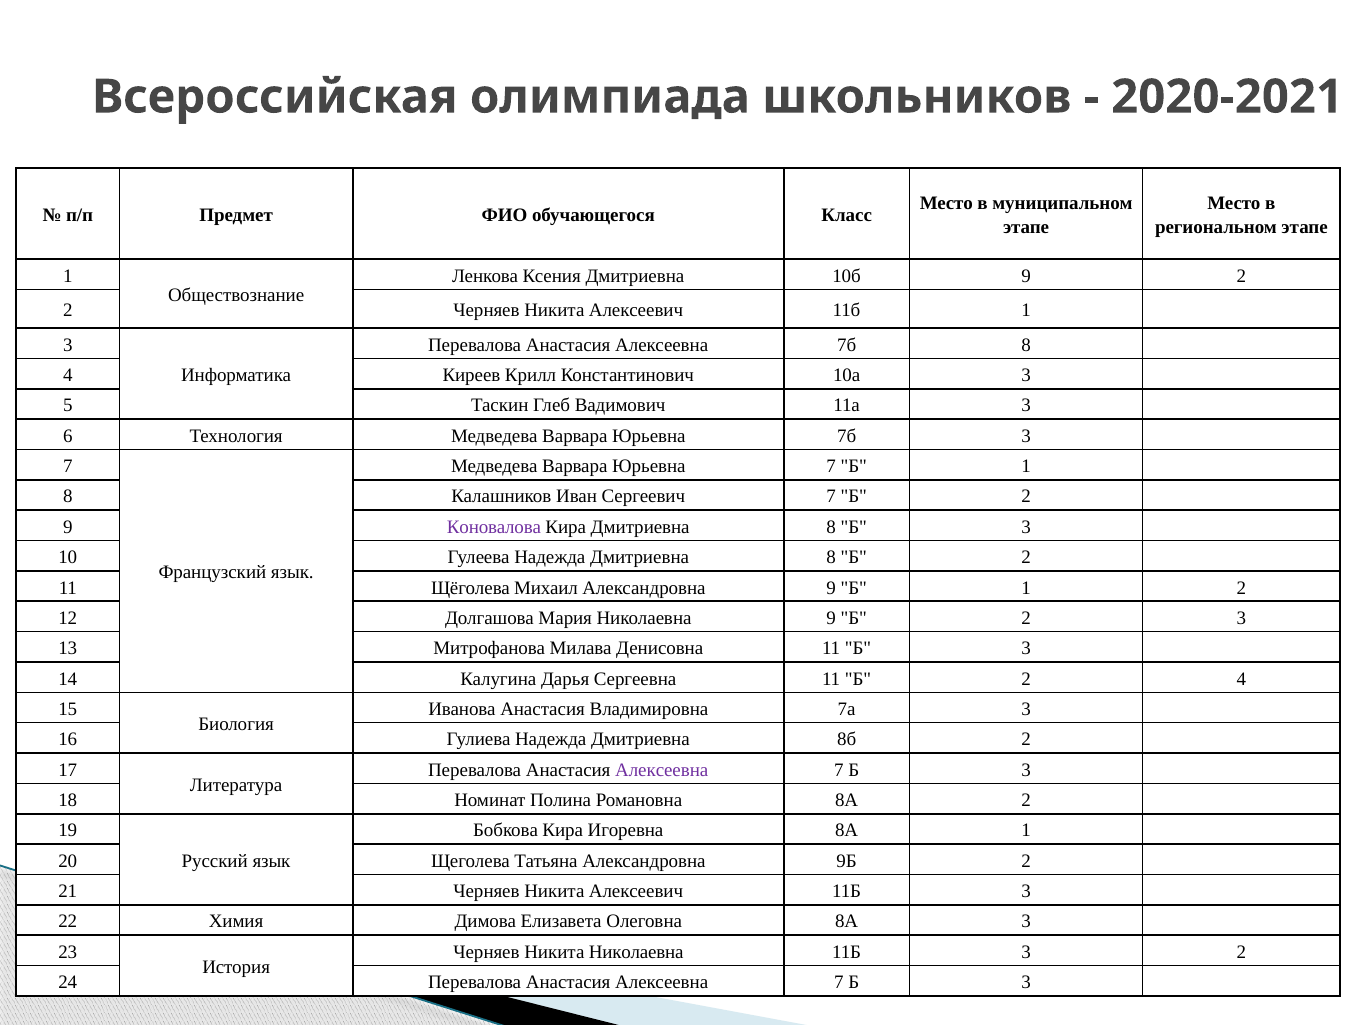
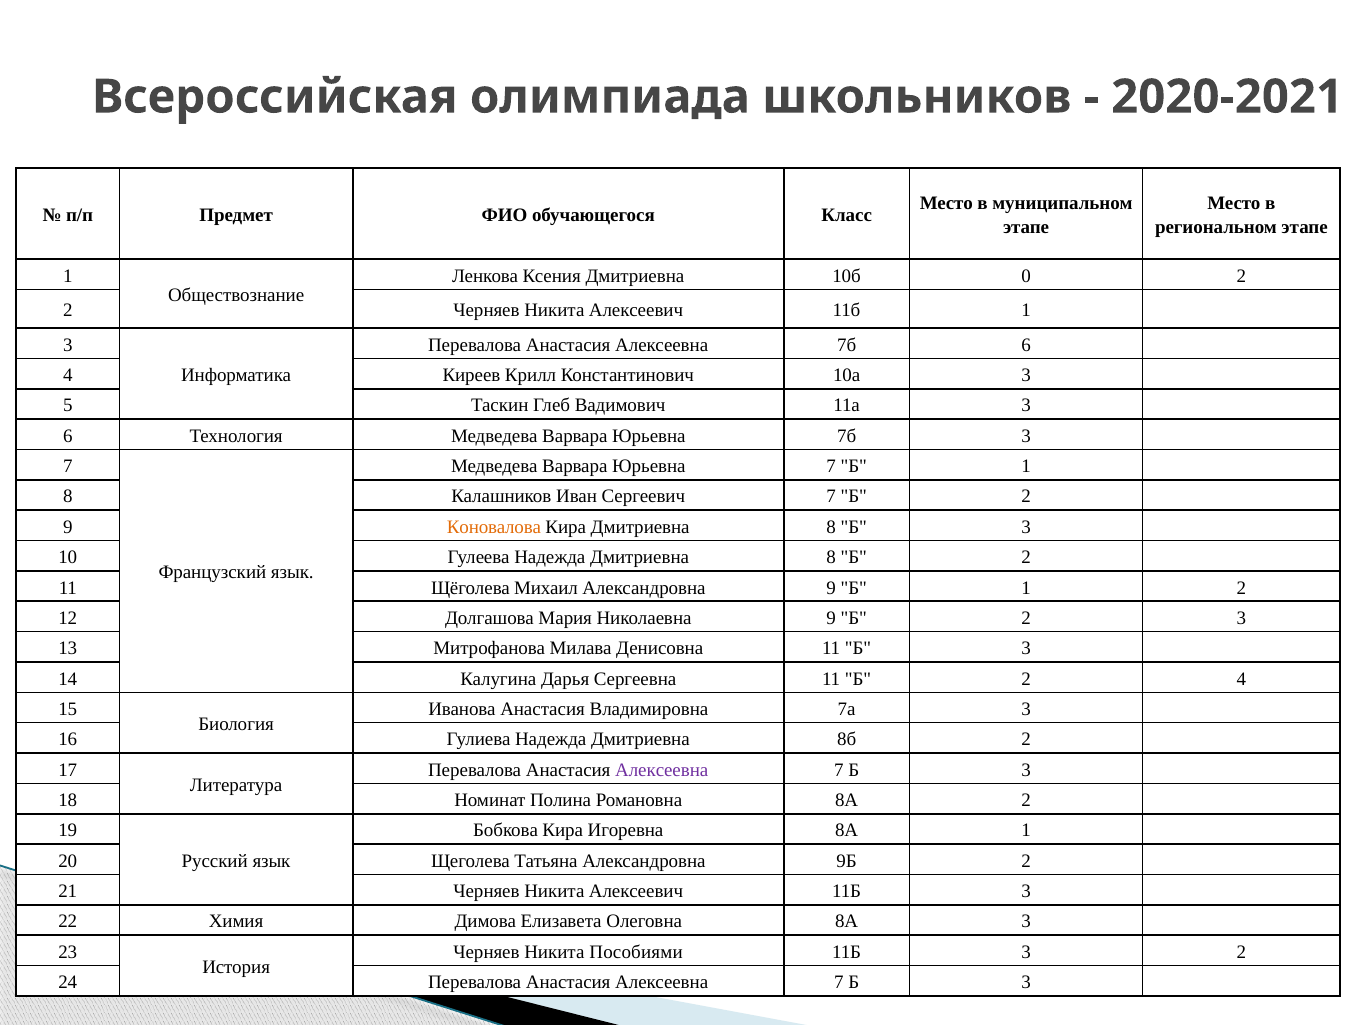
10б 9: 9 -> 0
7б 8: 8 -> 6
Коновалова colour: purple -> orange
Никита Николаевна: Николаевна -> Пособиями
